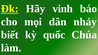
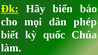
vinh: vinh -> biển
nhảy: nhảy -> phép
